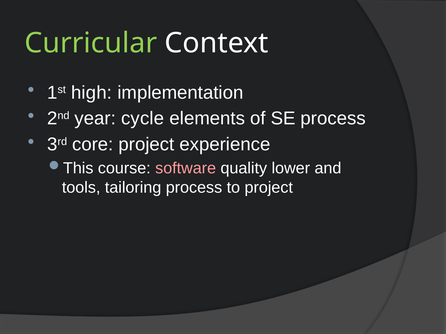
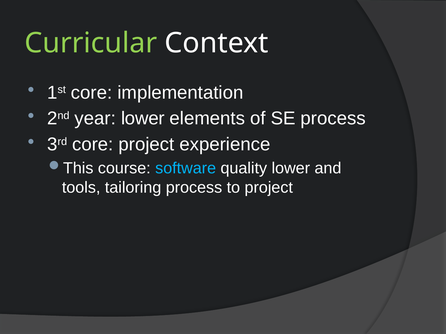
1st high: high -> core
year cycle: cycle -> lower
software colour: pink -> light blue
